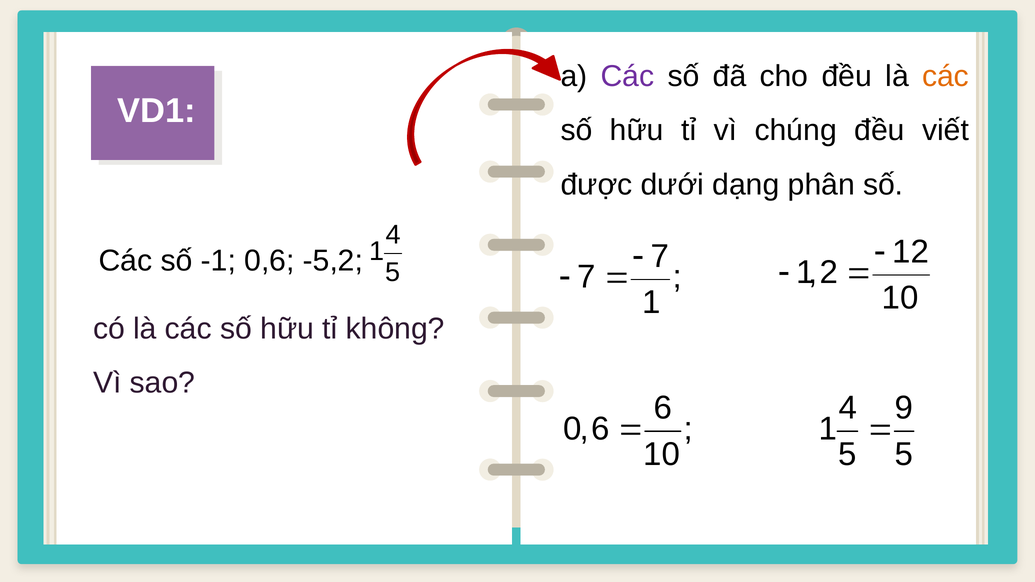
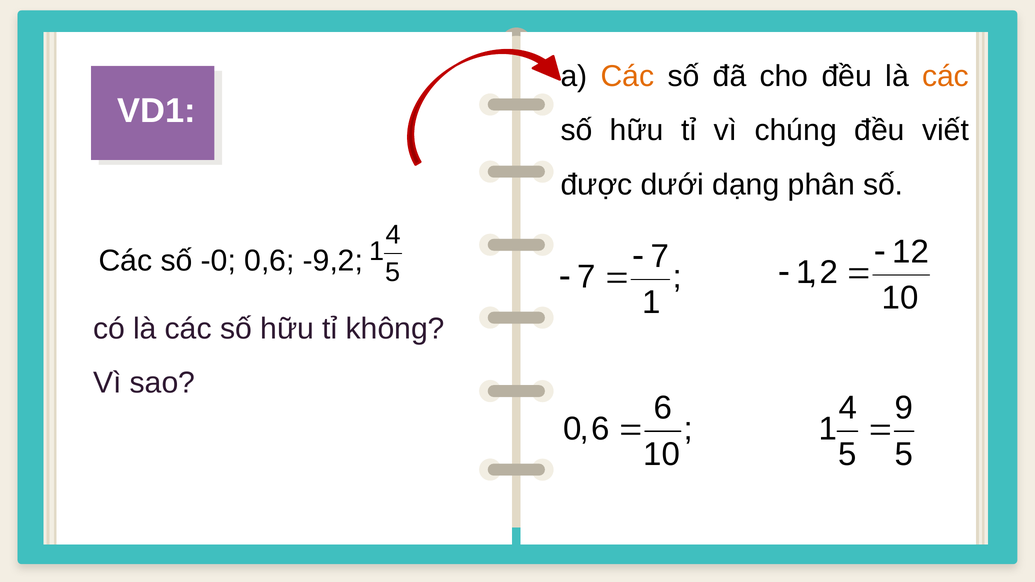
Các at (628, 76) colour: purple -> orange
-1: -1 -> -0
-5,2: -5,2 -> -9,2
